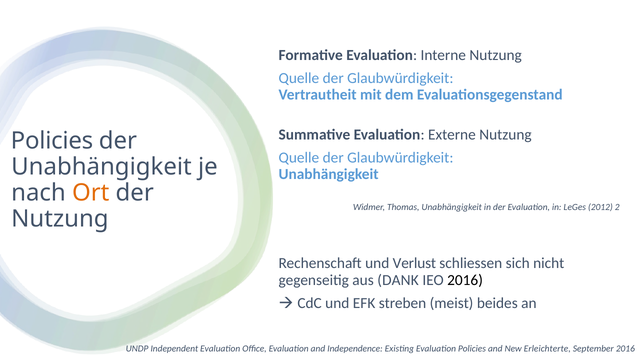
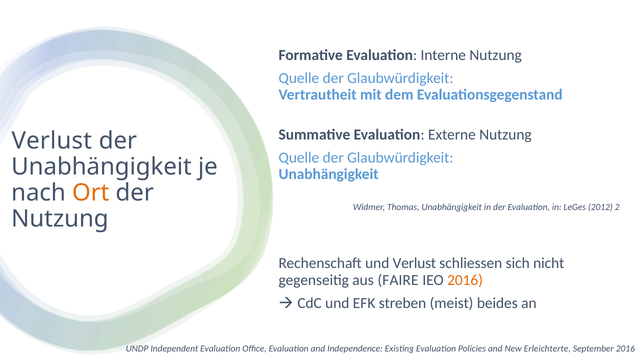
Policies at (52, 141): Policies -> Verlust
DANK: DANK -> FAIRE
2016 at (465, 280) colour: black -> orange
